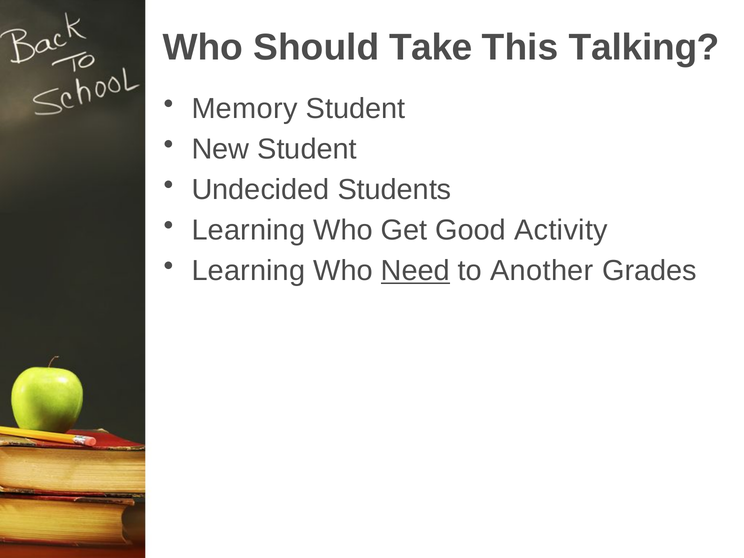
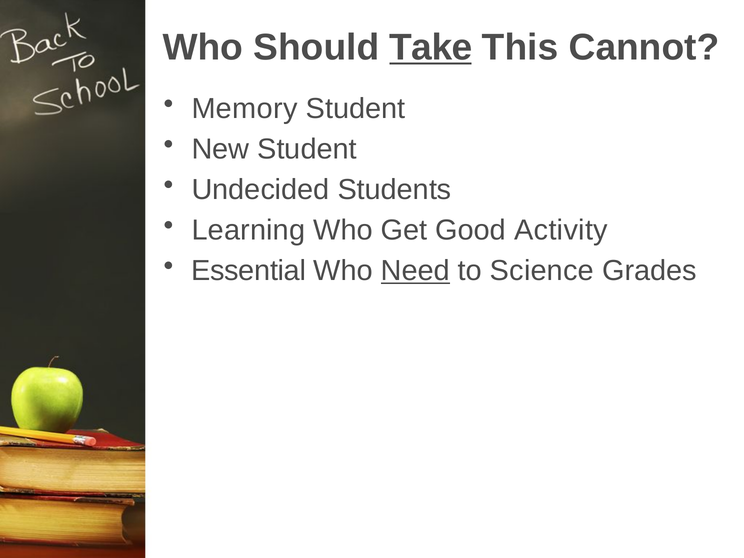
Take underline: none -> present
Talking: Talking -> Cannot
Learning at (248, 271): Learning -> Essential
Another: Another -> Science
